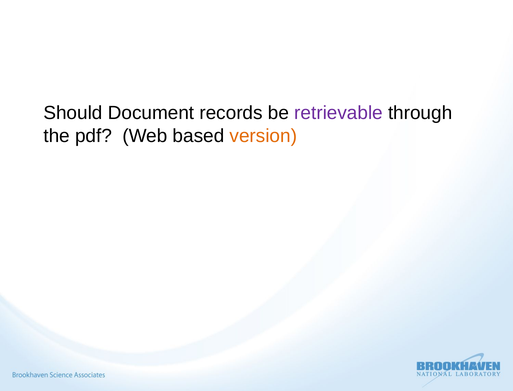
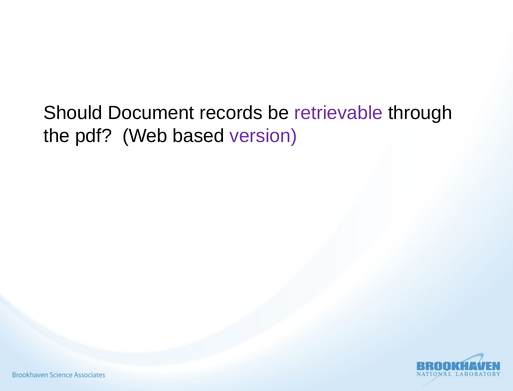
version colour: orange -> purple
